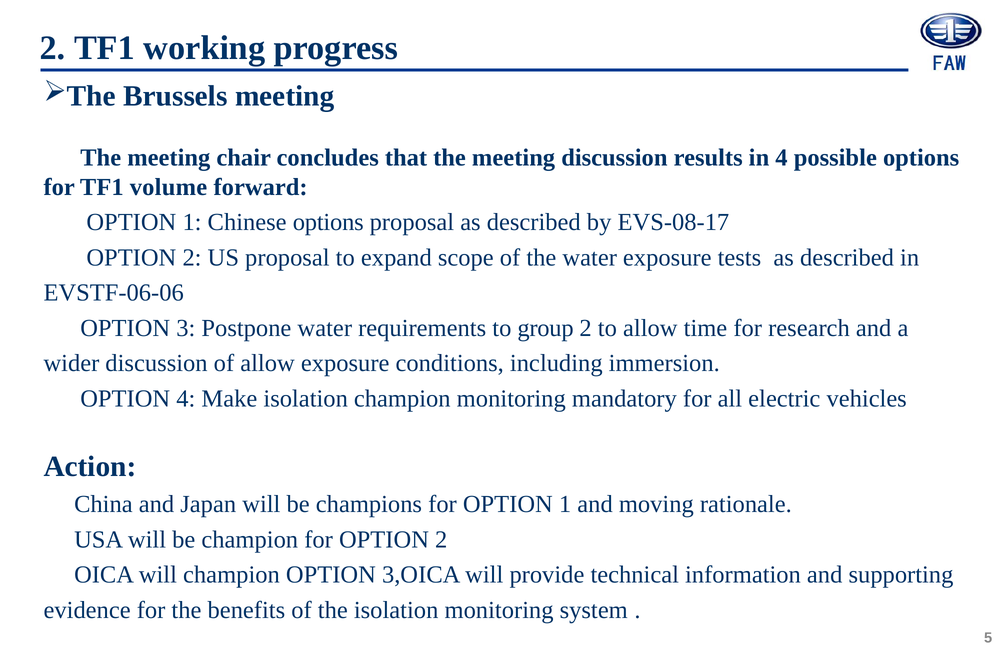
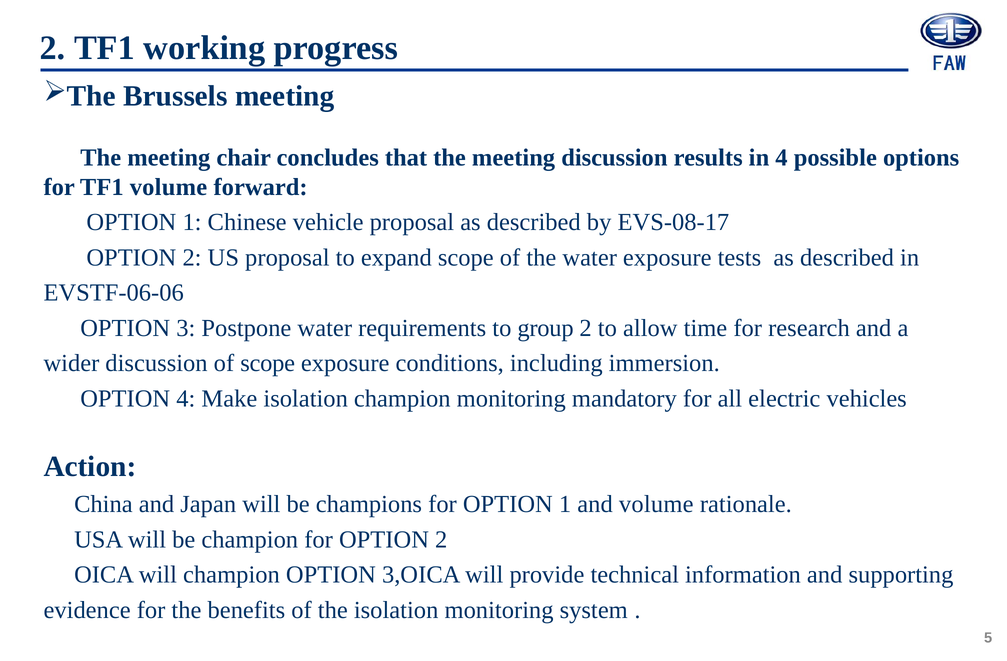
Chinese options: options -> vehicle
of allow: allow -> scope
and moving: moving -> volume
